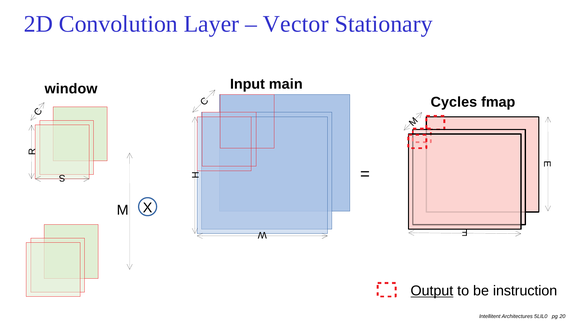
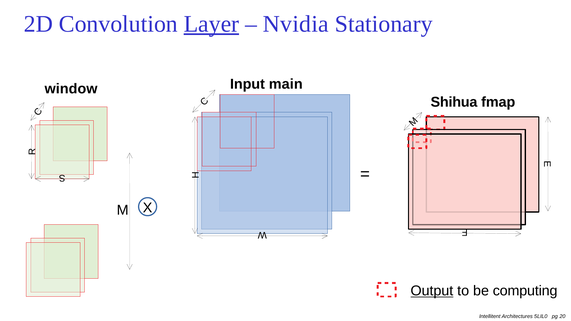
Layer underline: none -> present
Vector: Vector -> Nvidia
Cycles: Cycles -> Shihua
instruction: instruction -> computing
